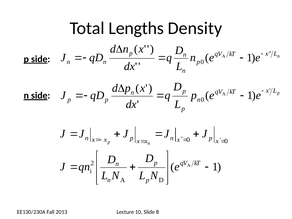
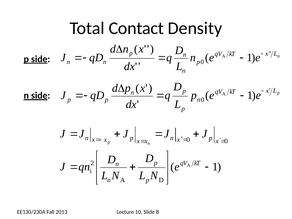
Lengths: Lengths -> Contact
